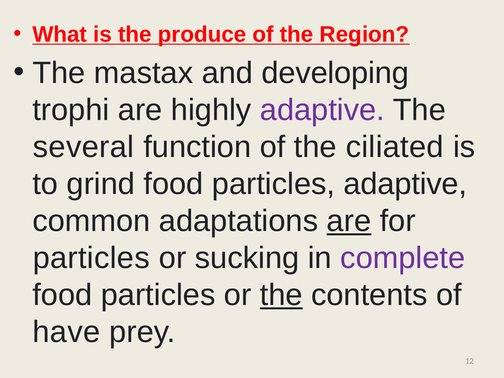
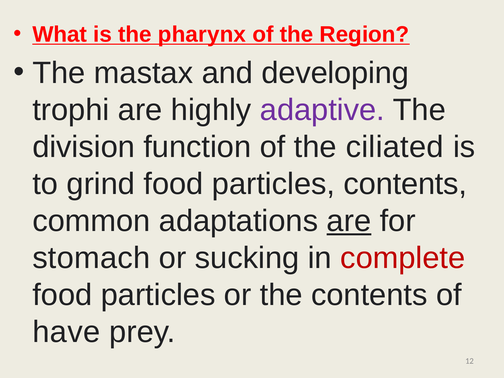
produce: produce -> pharynx
several: several -> division
particles adaptive: adaptive -> contents
particles at (91, 258): particles -> stomach
complete colour: purple -> red
the at (281, 295) underline: present -> none
